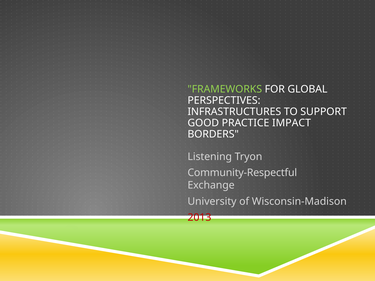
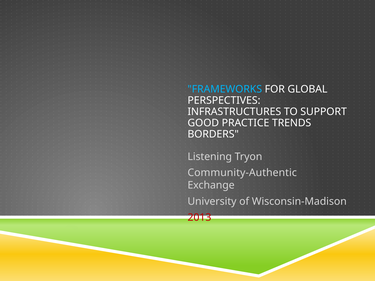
FRAMEWORKS colour: light green -> light blue
IMPACT: IMPACT -> TRENDS
Community-Respectful: Community-Respectful -> Community-Authentic
